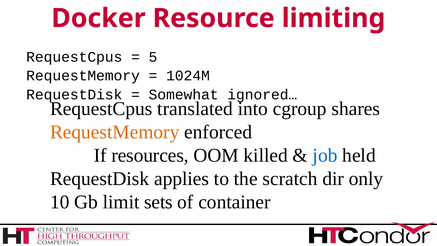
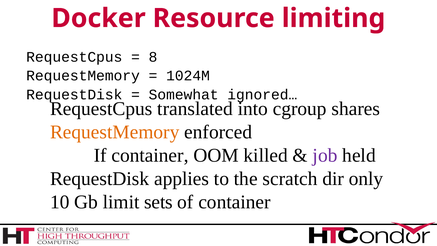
5: 5 -> 8
If resources: resources -> container
job colour: blue -> purple
